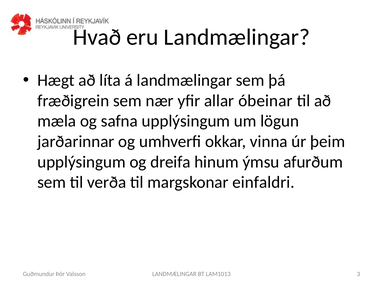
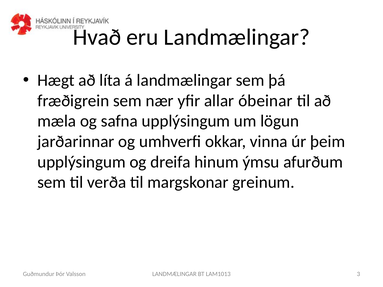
einfaldri: einfaldri -> greinum
